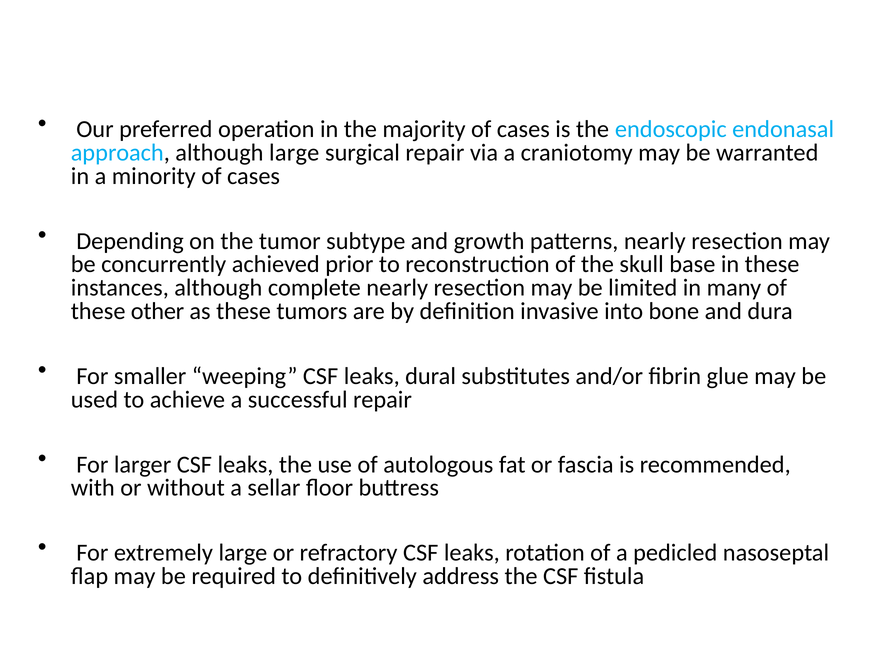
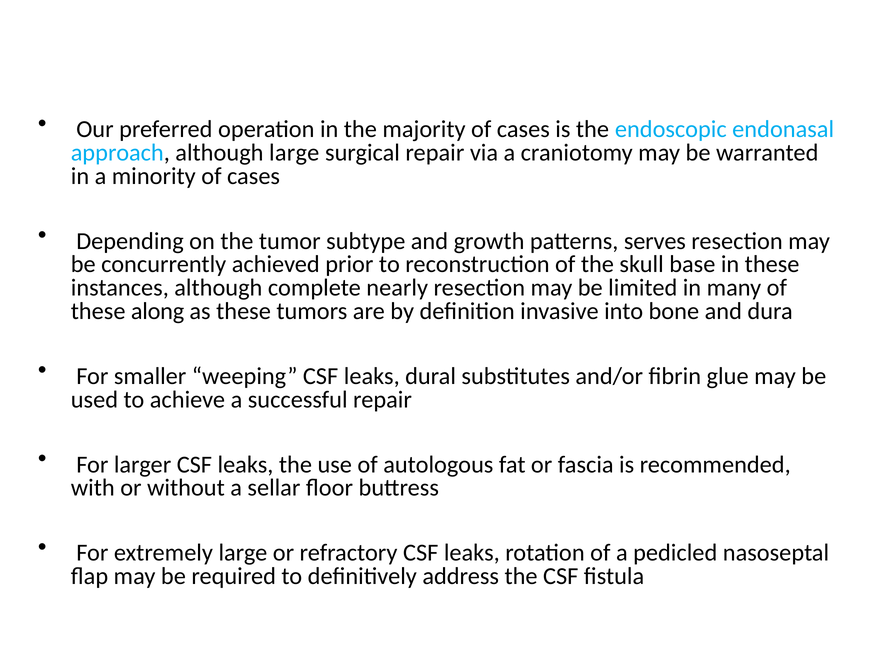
patterns nearly: nearly -> serves
other: other -> along
